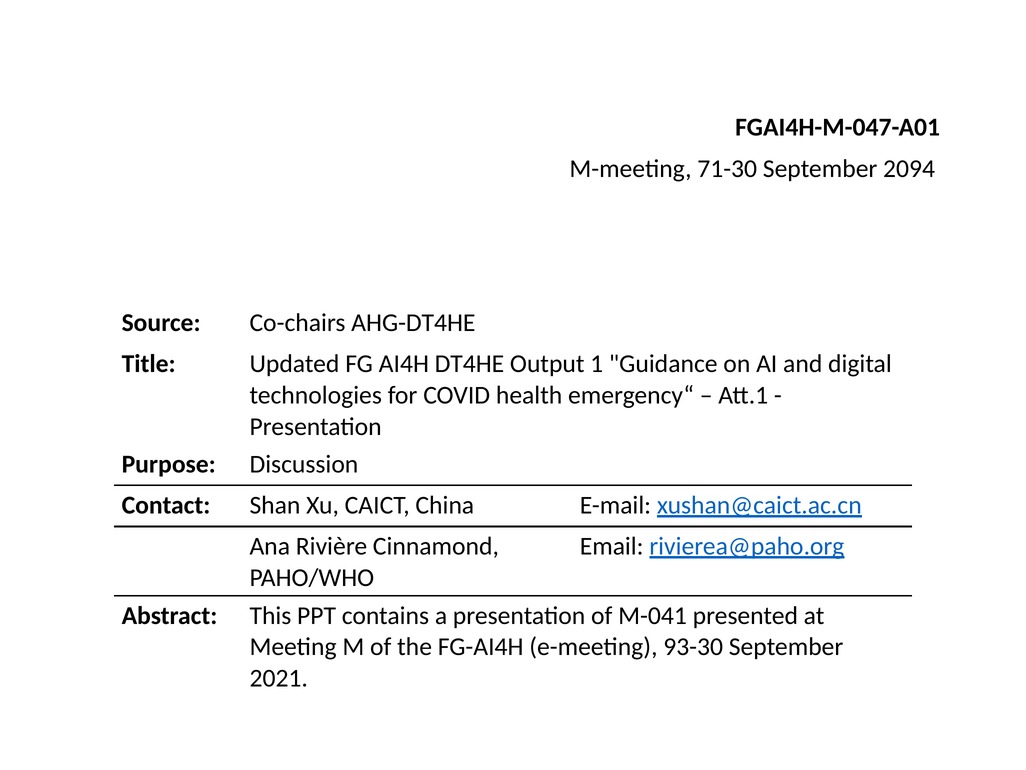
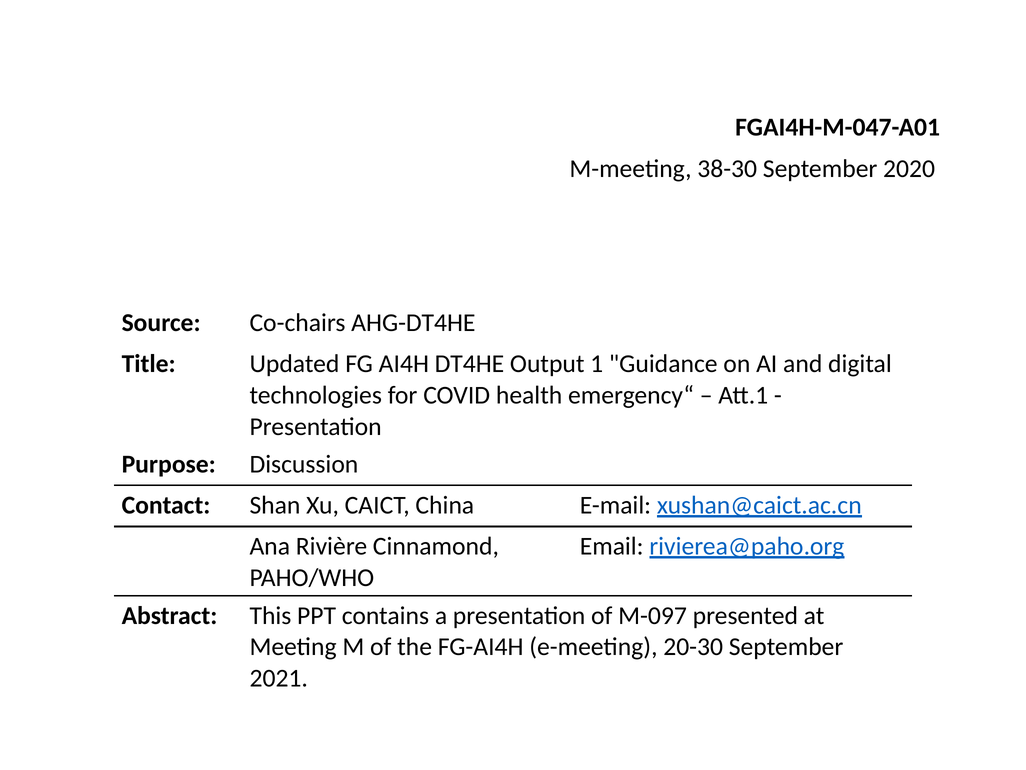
71-30: 71-30 -> 38-30
2094: 2094 -> 2020
M-041: M-041 -> M-097
93-30: 93-30 -> 20-30
